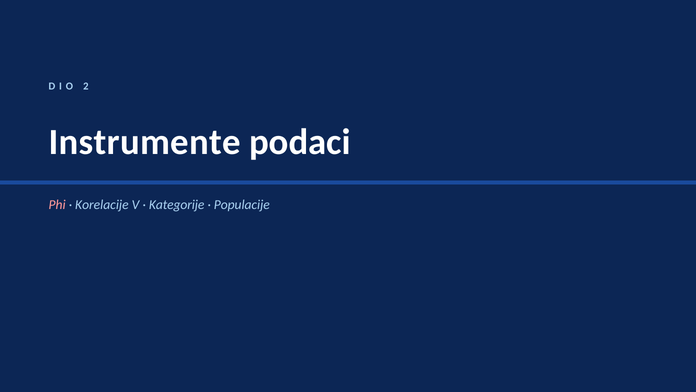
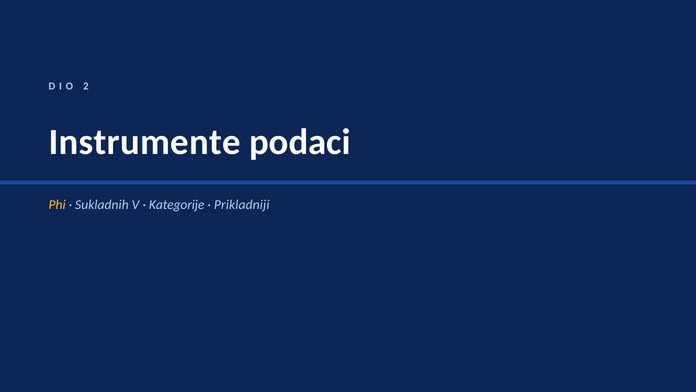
Phi colour: pink -> yellow
Korelacije: Korelacije -> Sukladnih
Populacije: Populacije -> Prikladniji
